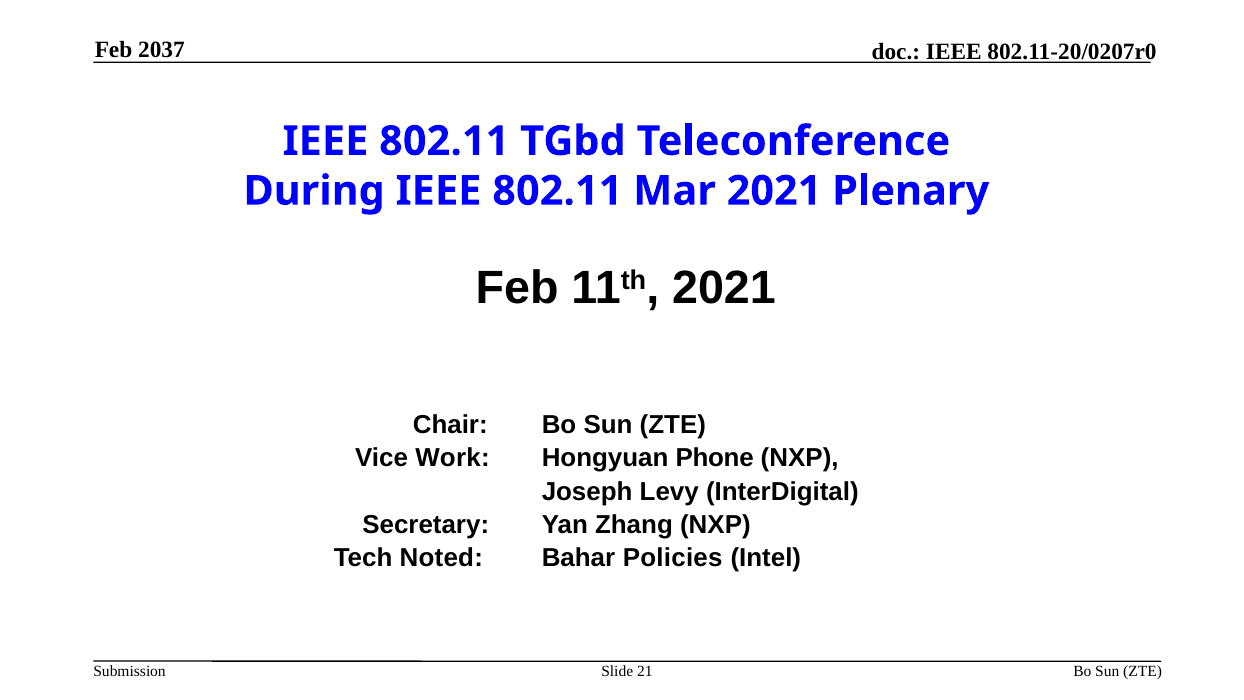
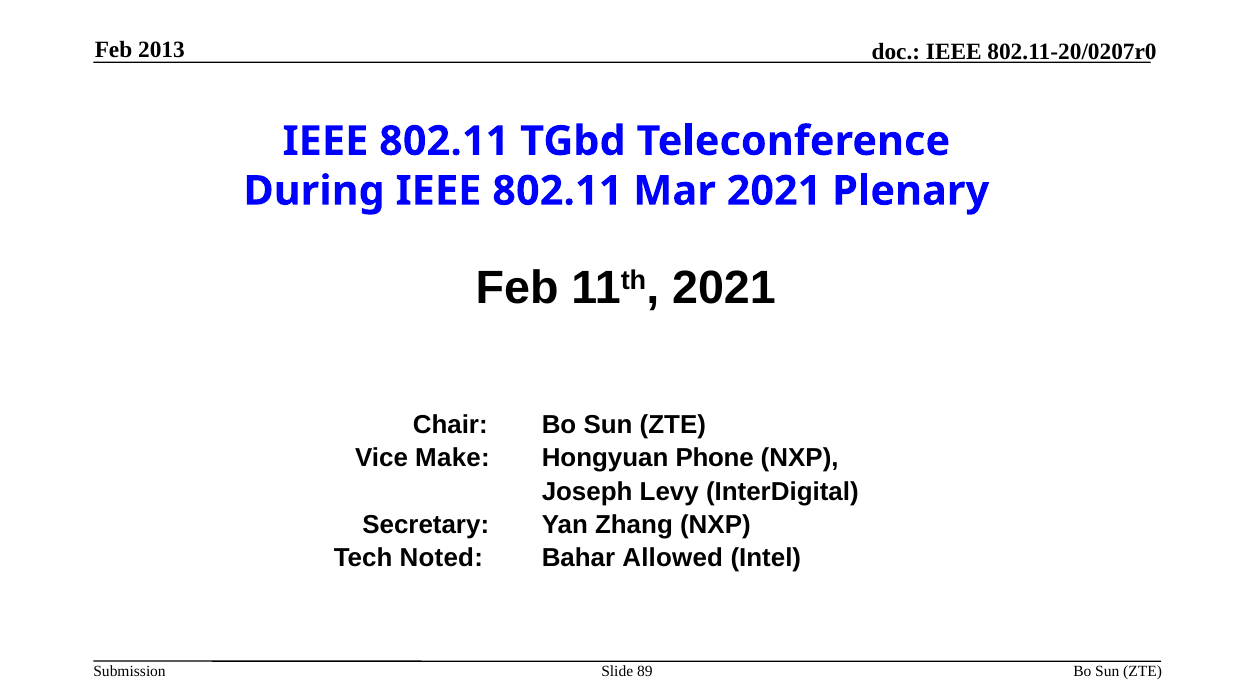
2037: 2037 -> 2013
Work: Work -> Make
Policies: Policies -> Allowed
21: 21 -> 89
